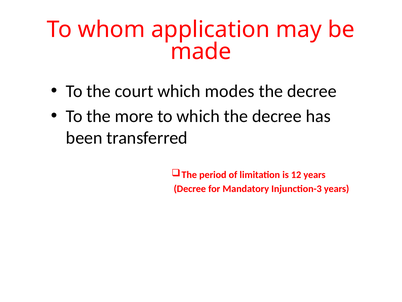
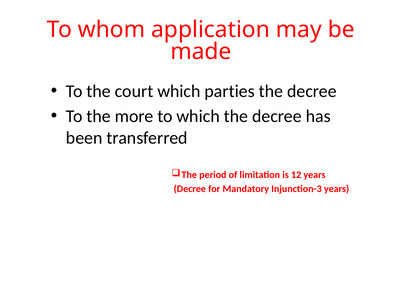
modes: modes -> parties
